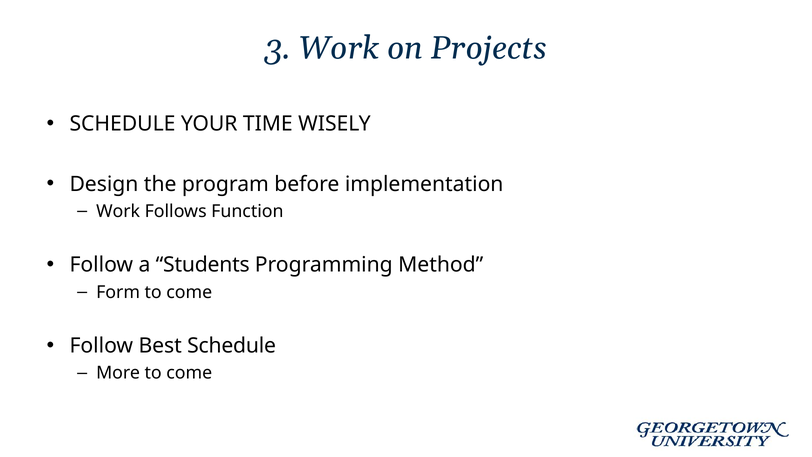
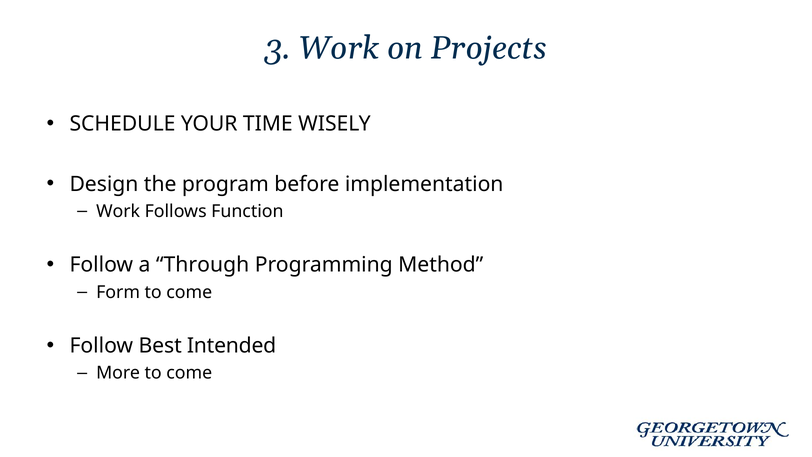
Students: Students -> Through
Best Schedule: Schedule -> Intended
